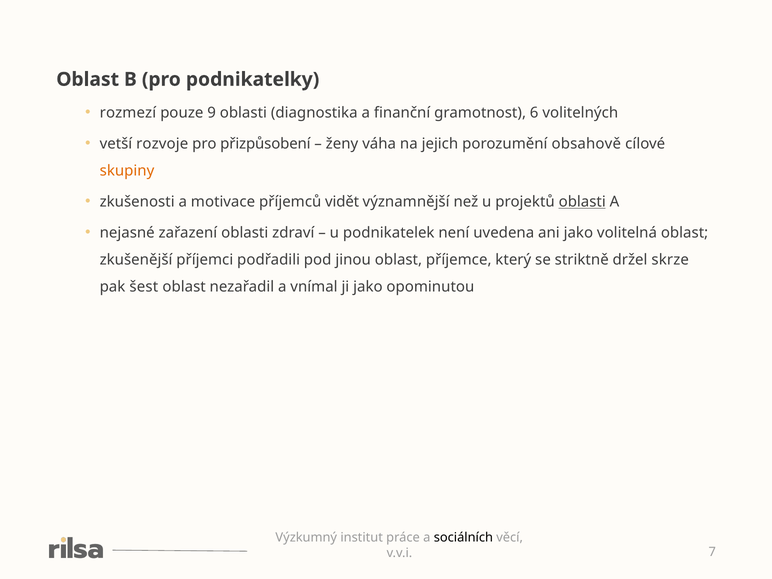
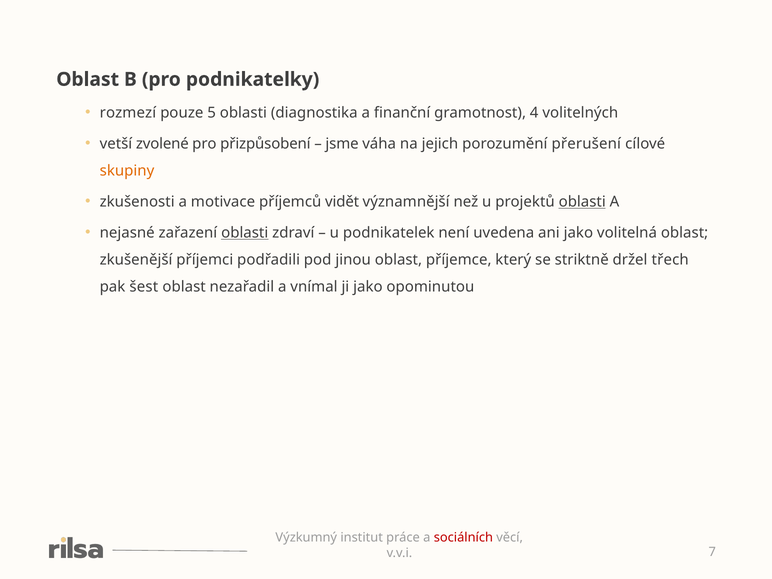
9: 9 -> 5
6: 6 -> 4
rozvoje: rozvoje -> zvolené
ženy: ženy -> jsme
obsahově: obsahově -> přerušení
oblasti at (245, 233) underline: none -> present
skrze: skrze -> třech
sociálních colour: black -> red
